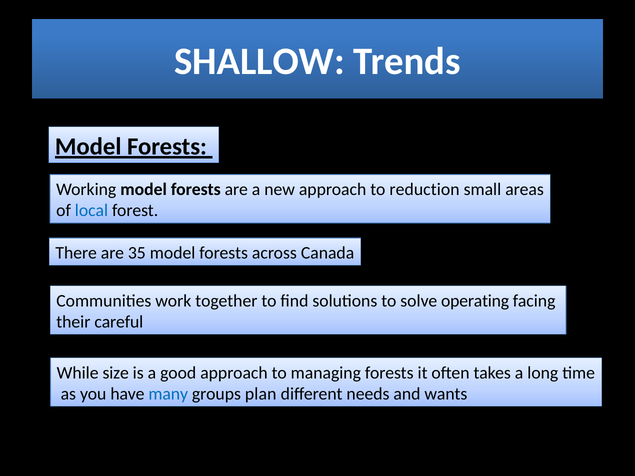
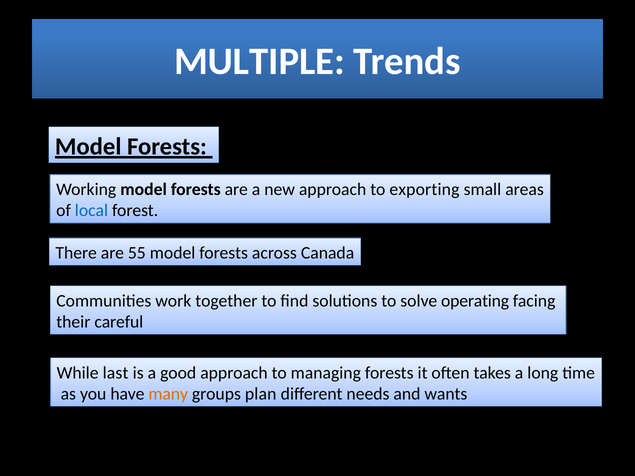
SHALLOW: SHALLOW -> MULTIPLE
reduction: reduction -> exporting
35: 35 -> 55
size: size -> last
many colour: blue -> orange
